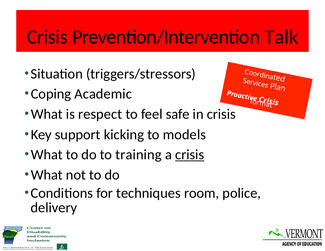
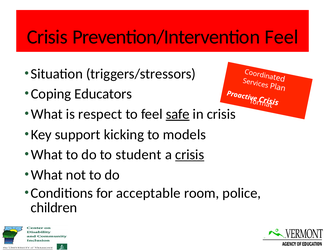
Prevention/Intervention Talk: Talk -> Feel
Academic: Academic -> Educators
safe underline: none -> present
training: training -> student
techniques: techniques -> acceptable
delivery: delivery -> children
